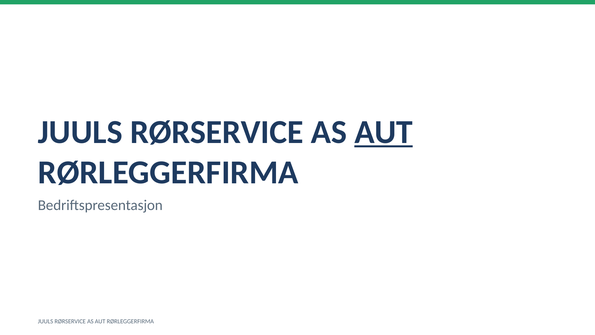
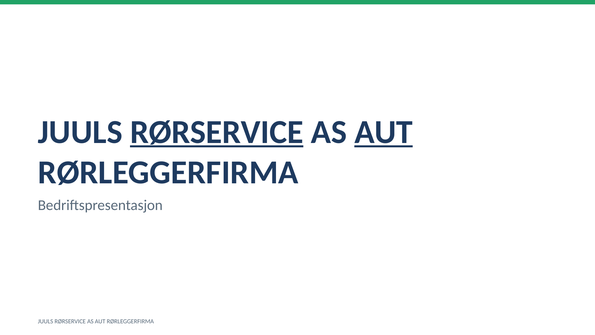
RØRSERVICE at (217, 132) underline: none -> present
